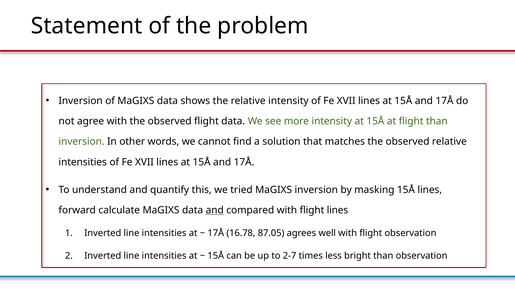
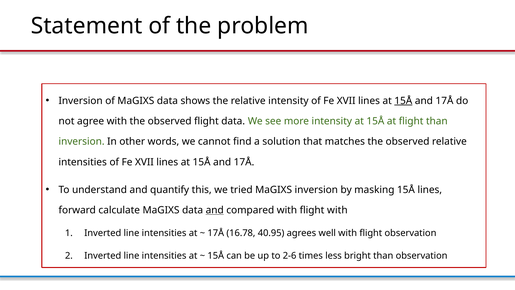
15Å at (403, 101) underline: none -> present
flight lines: lines -> with
87.05: 87.05 -> 40.95
2-7: 2-7 -> 2-6
